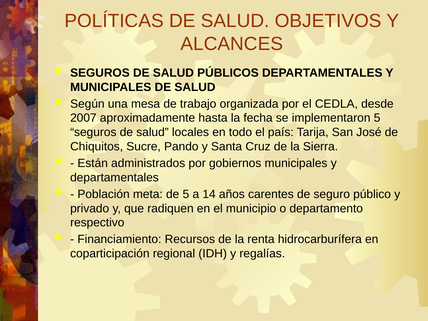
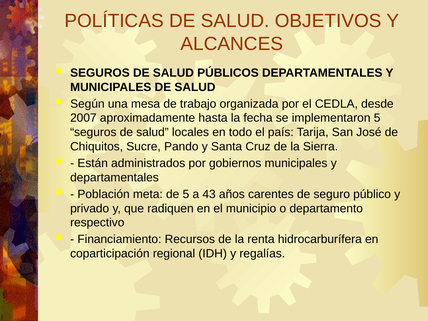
14: 14 -> 43
